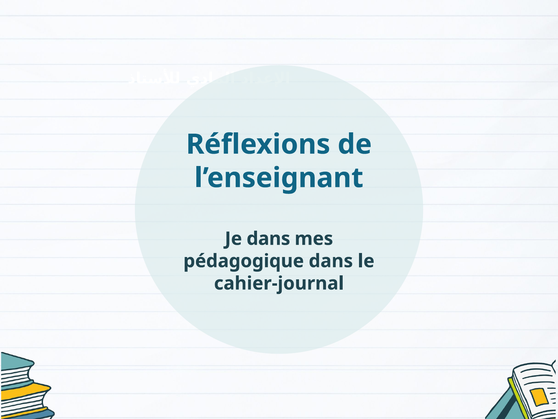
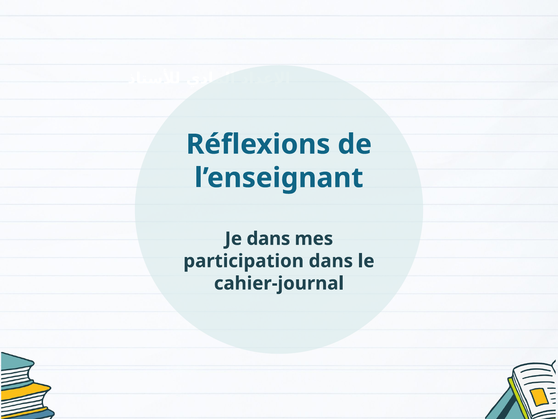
pédagogique: pédagogique -> participation
